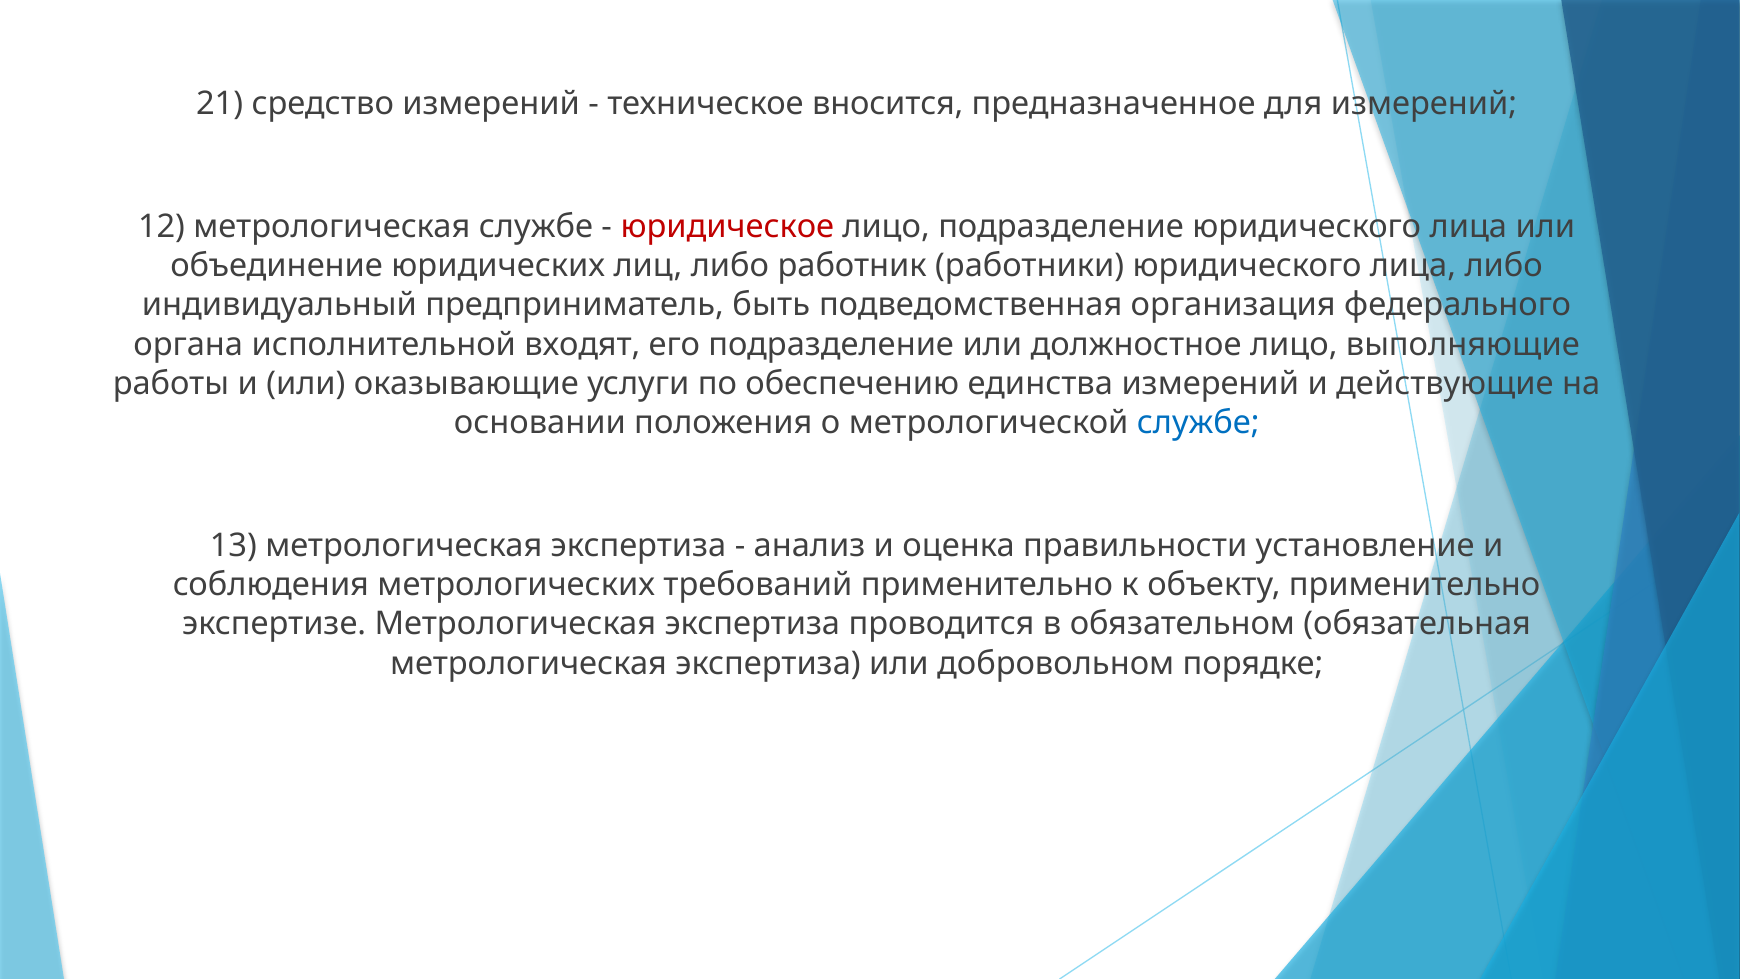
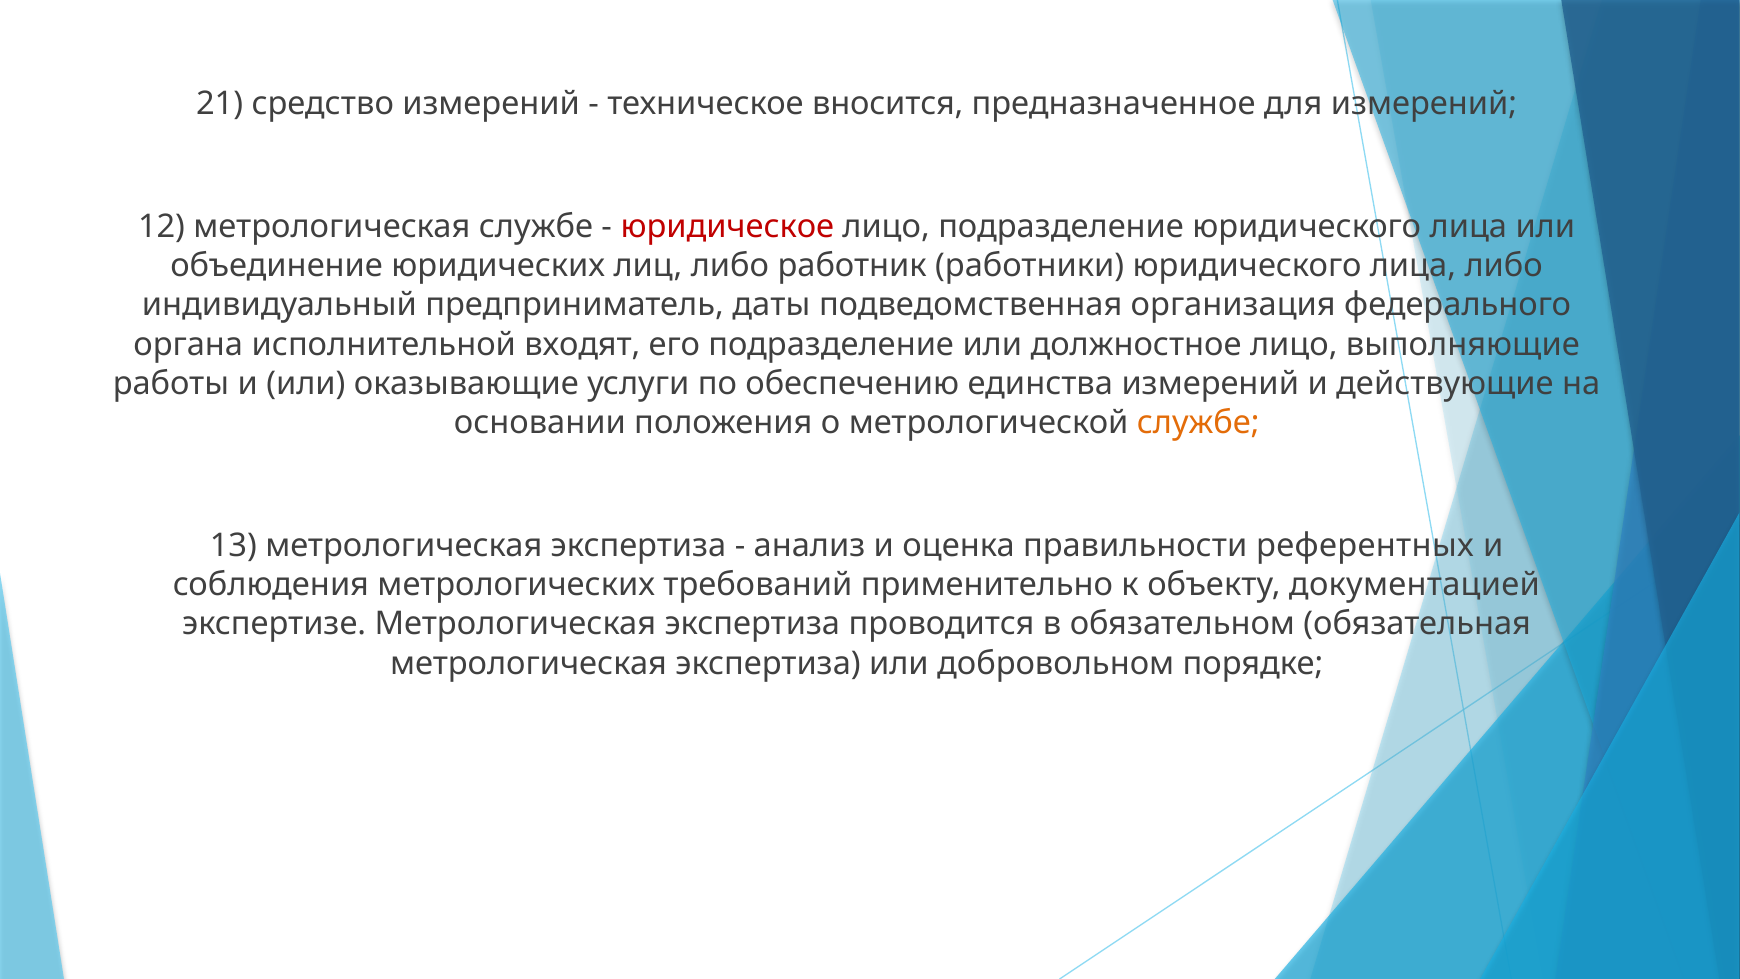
быть: быть -> даты
службе at (1198, 422) colour: blue -> orange
установление: установление -> референтных
объекту применительно: применительно -> документацией
